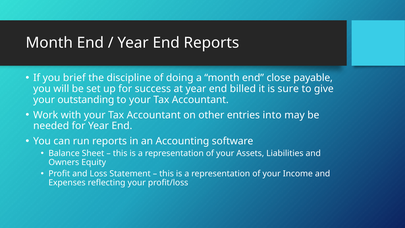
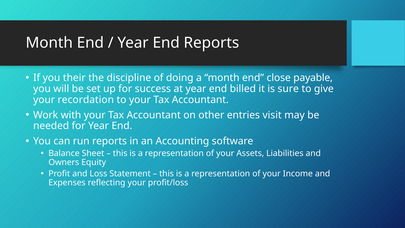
brief: brief -> their
outstanding: outstanding -> recordation
into: into -> visit
